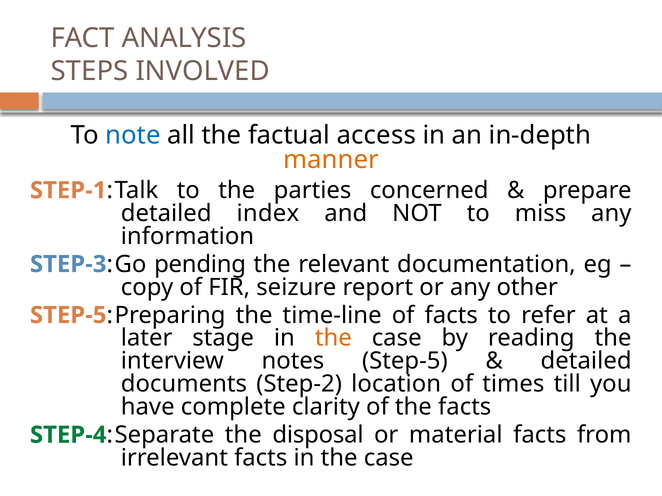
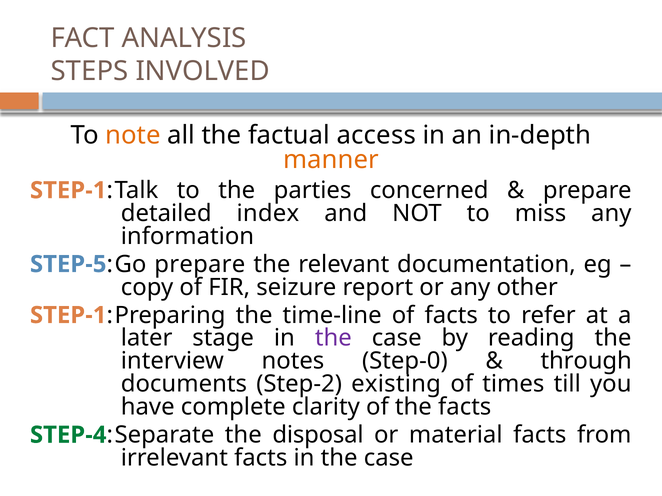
note colour: blue -> orange
STEP-3: STEP-3 -> STEP-5
pending at (200, 264): pending -> prepare
STEP-5 at (68, 316): STEP-5 -> STEP-1
the at (333, 338) colour: orange -> purple
notes Step-5: Step-5 -> Step-0
detailed at (586, 361): detailed -> through
location: location -> existing
